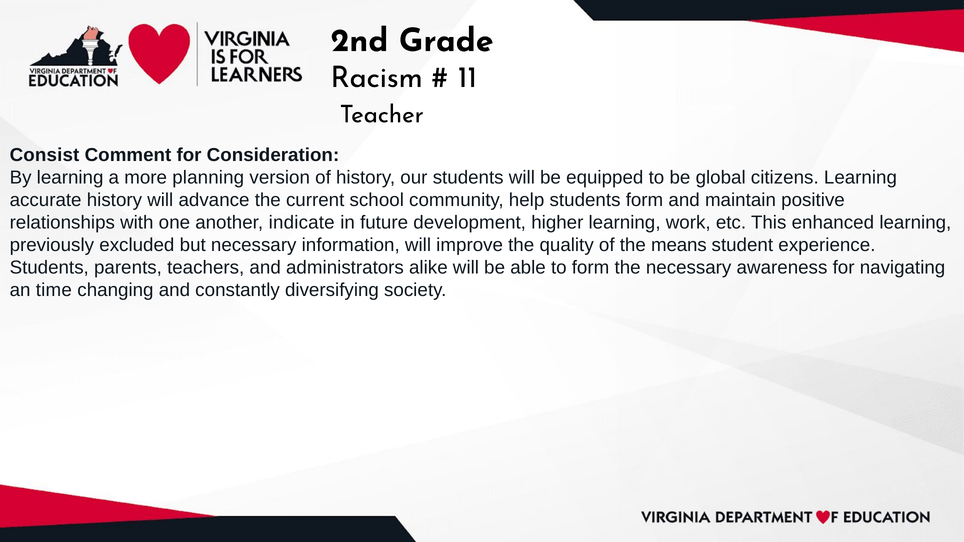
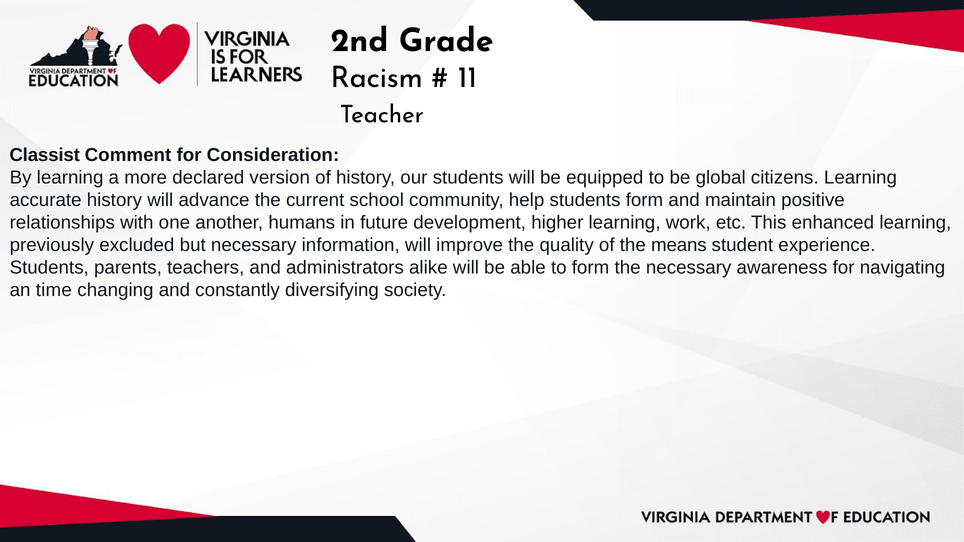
Consist: Consist -> Classist
planning: planning -> declared
indicate: indicate -> humans
